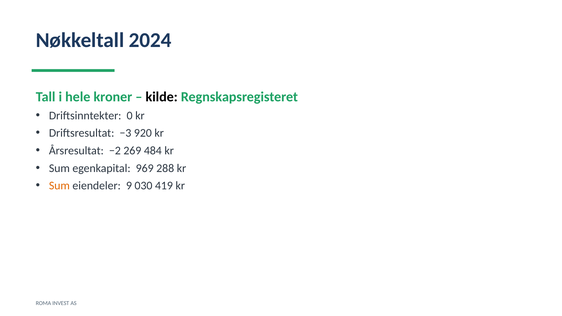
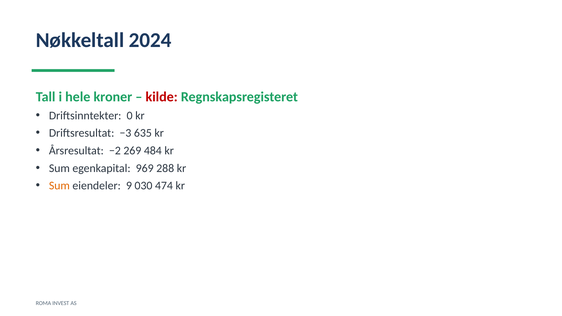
kilde colour: black -> red
920: 920 -> 635
419: 419 -> 474
